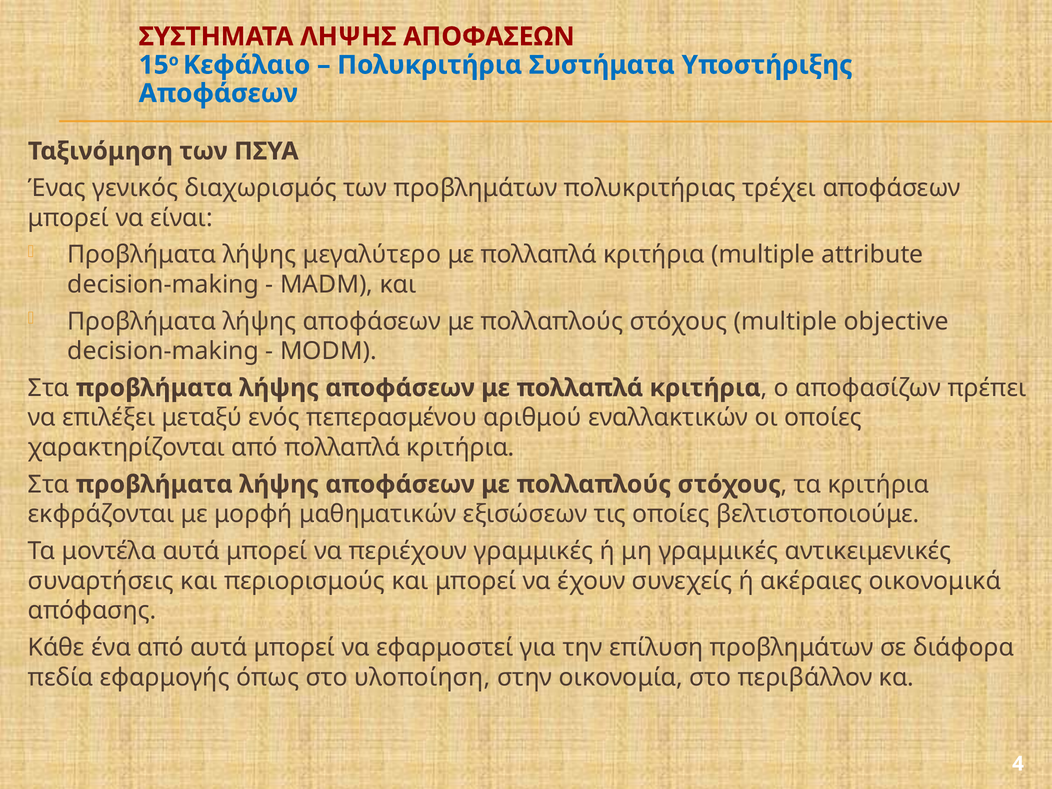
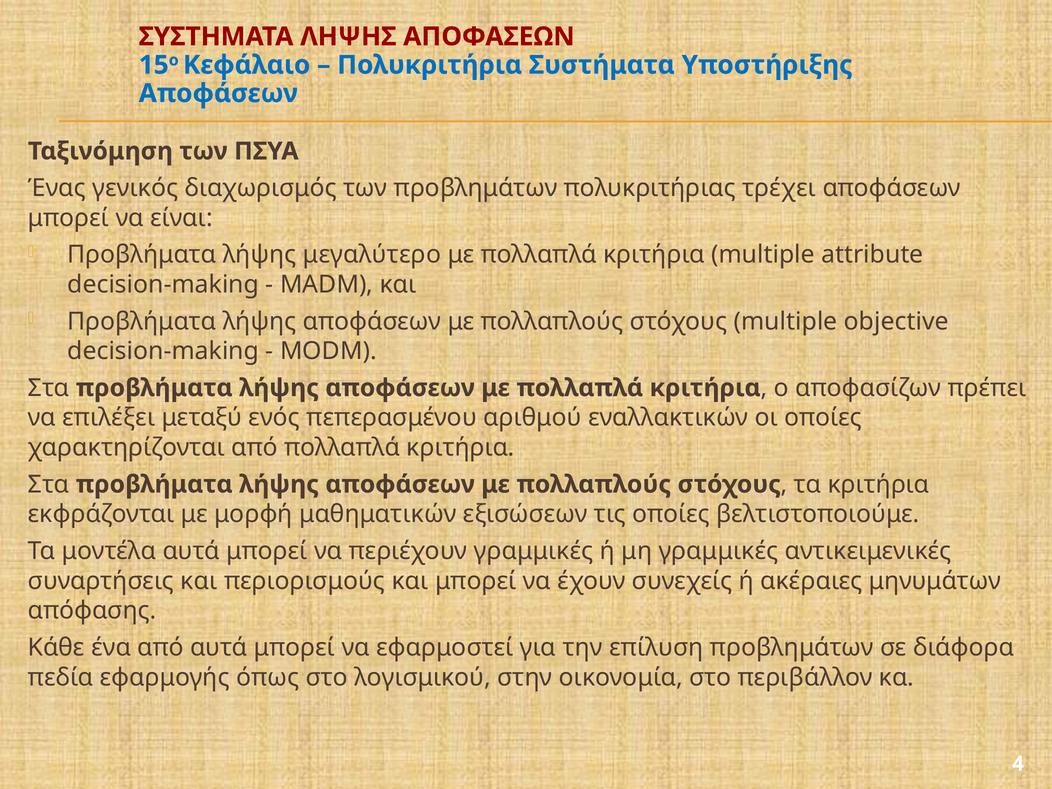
οικονομικά: οικονομικά -> μηνυμάτων
υλοποίηση: υλοποίηση -> λογισμικού
